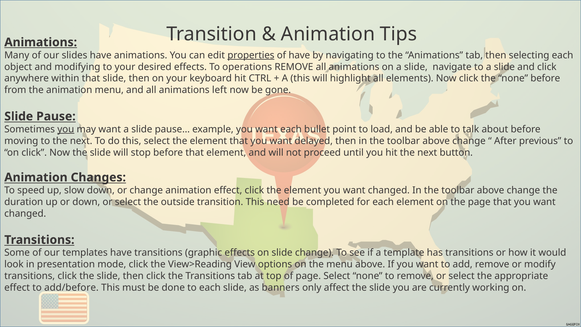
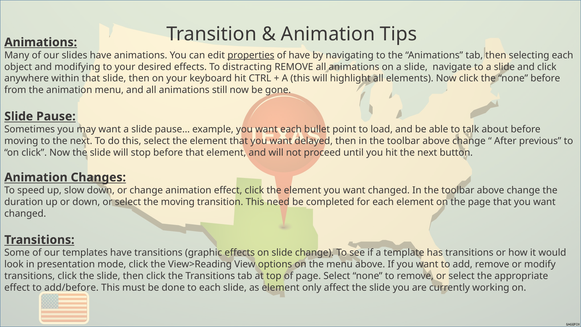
operations: operations -> distracting
left: left -> still
you at (66, 129) underline: present -> none
the outside: outside -> moving
as banners: banners -> element
